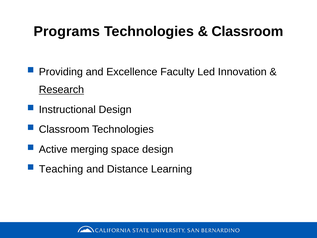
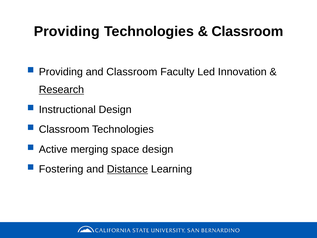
Programs at (67, 31): Programs -> Providing
and Excellence: Excellence -> Classroom
Teaching: Teaching -> Fostering
Distance underline: none -> present
